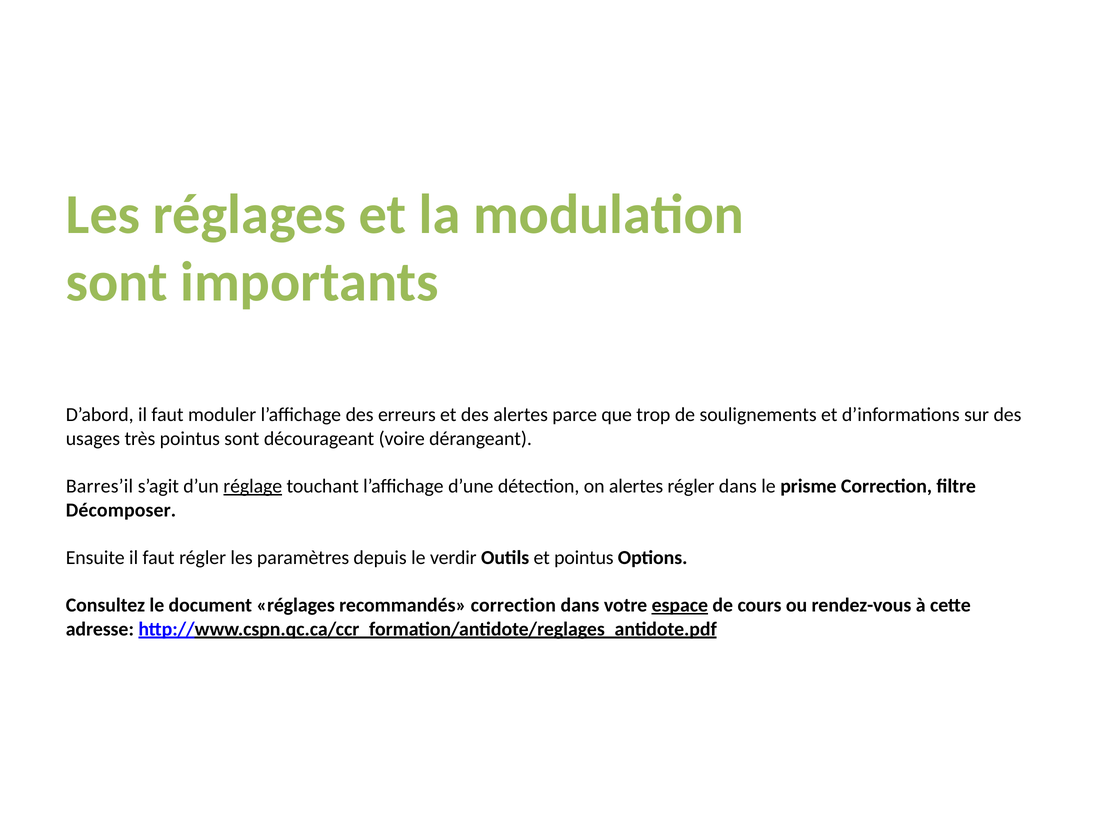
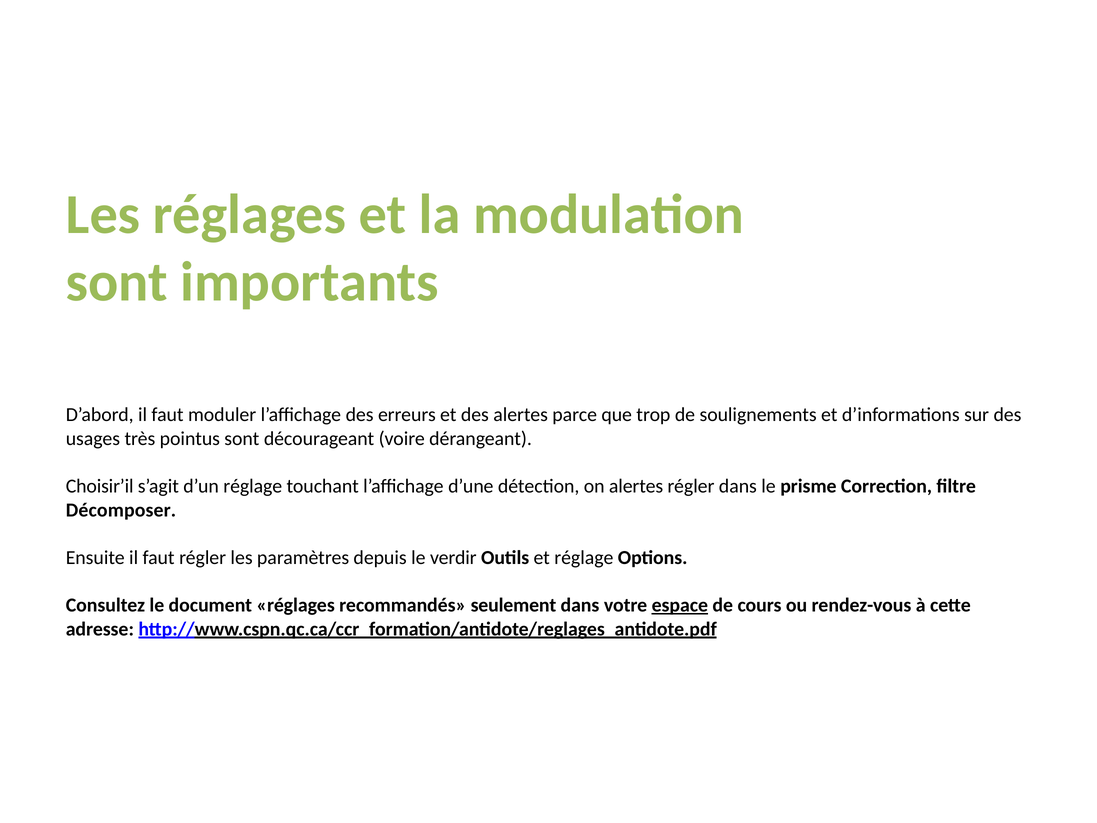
Barres’il: Barres’il -> Choisir’il
réglage at (253, 486) underline: present -> none
et pointus: pointus -> réglage
recommandés correction: correction -> seulement
